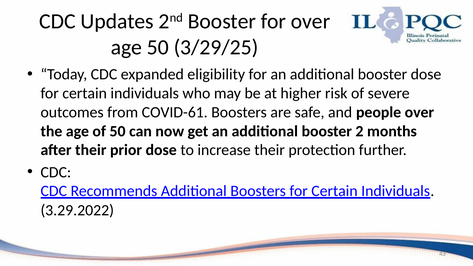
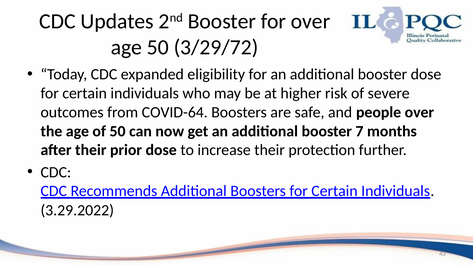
3/29/25: 3/29/25 -> 3/29/72
COVID-61: COVID-61 -> COVID-64
2: 2 -> 7
